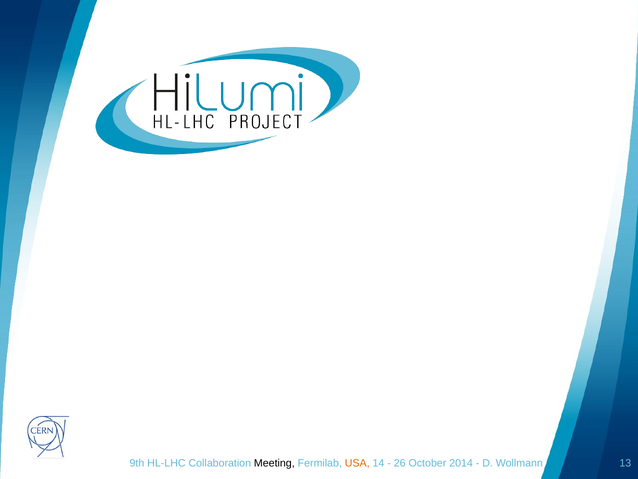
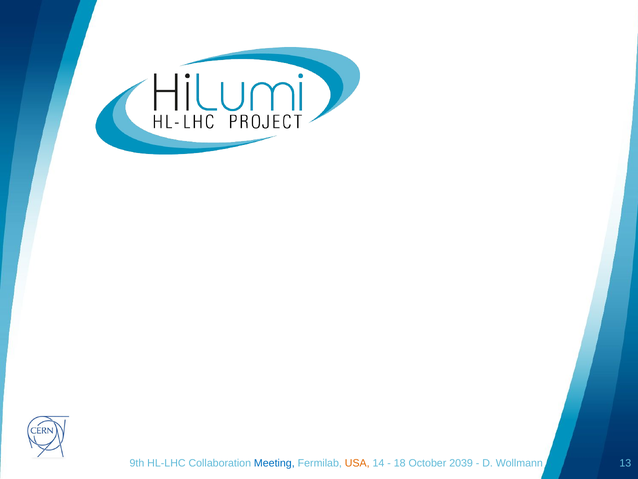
Meeting colour: black -> blue
26: 26 -> 18
2014: 2014 -> 2039
